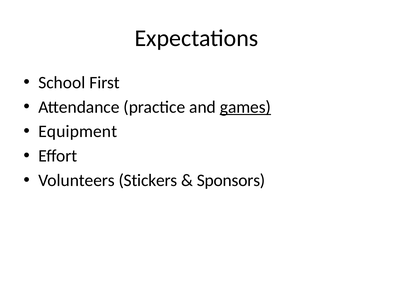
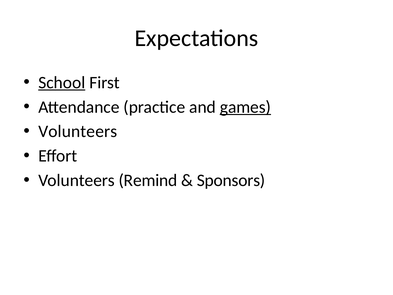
School underline: none -> present
Equipment at (78, 131): Equipment -> Volunteers
Stickers: Stickers -> Remind
